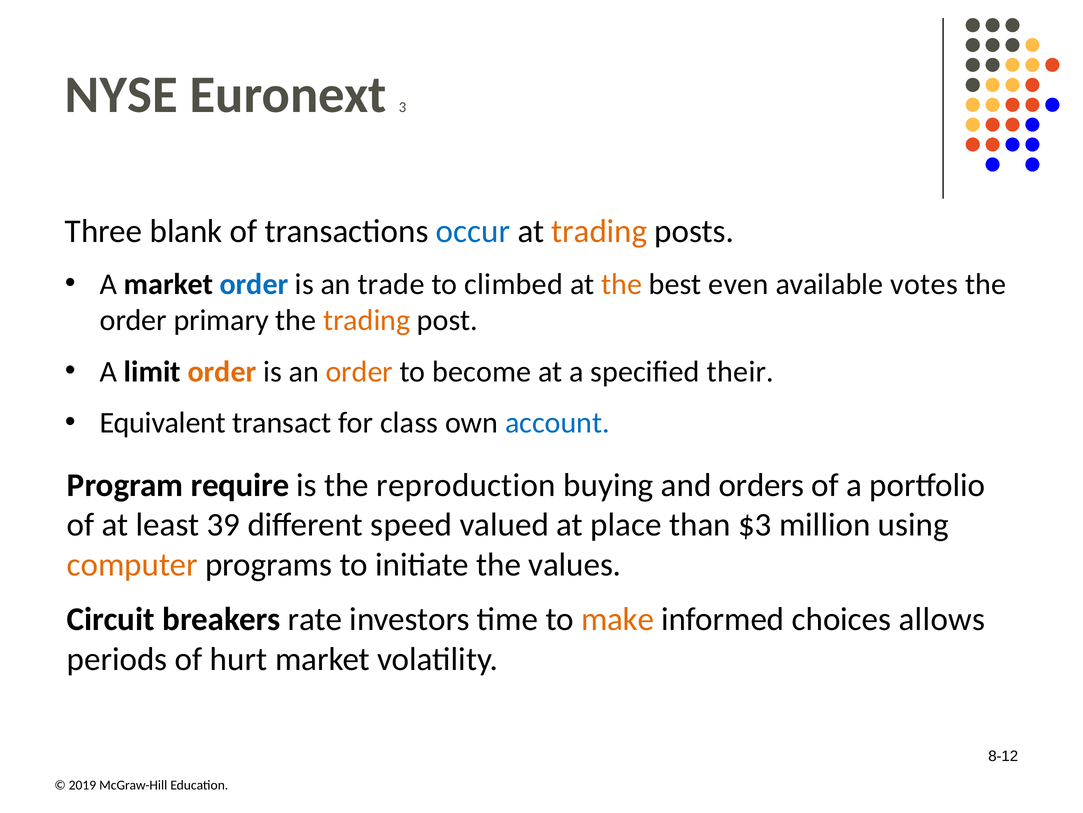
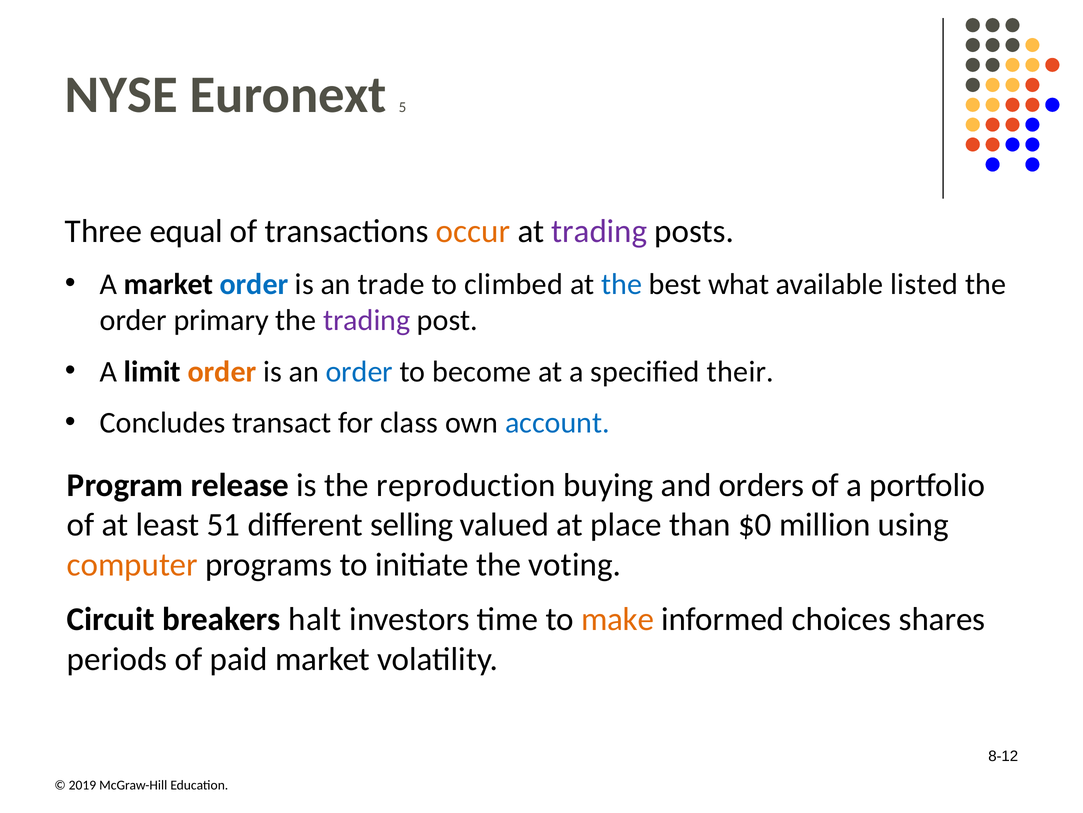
3: 3 -> 5
blank: blank -> equal
occur colour: blue -> orange
trading at (599, 231) colour: orange -> purple
the at (622, 284) colour: orange -> blue
even: even -> what
votes: votes -> listed
trading at (367, 320) colour: orange -> purple
order at (359, 371) colour: orange -> blue
Equivalent: Equivalent -> Concludes
require: require -> release
39: 39 -> 51
speed: speed -> selling
$3: $3 -> $0
values: values -> voting
rate: rate -> halt
allows: allows -> shares
hurt: hurt -> paid
